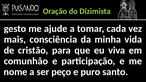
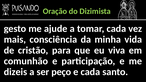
nome: nome -> dizeis
e puro: puro -> cada
